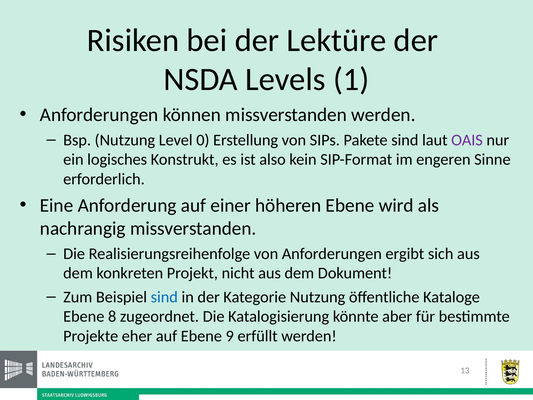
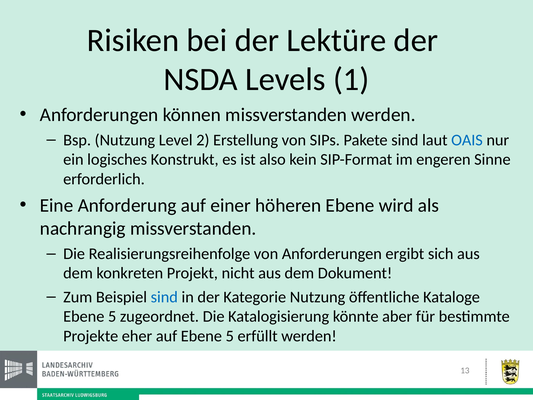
0: 0 -> 2
OAIS colour: purple -> blue
8 at (112, 316): 8 -> 5
auf Ebene 9: 9 -> 5
